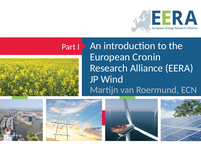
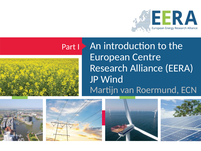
Cronin: Cronin -> Centre
